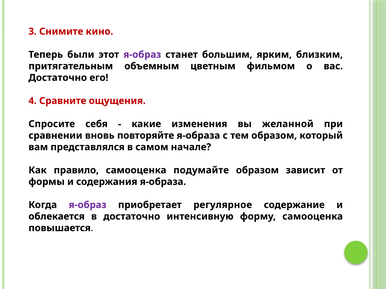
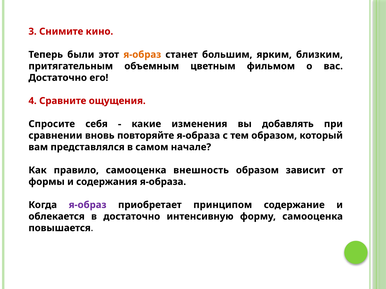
я-образ at (142, 55) colour: purple -> orange
желанной: желанной -> добавлять
подумайте: подумайте -> внешность
регулярное: регулярное -> принципом
